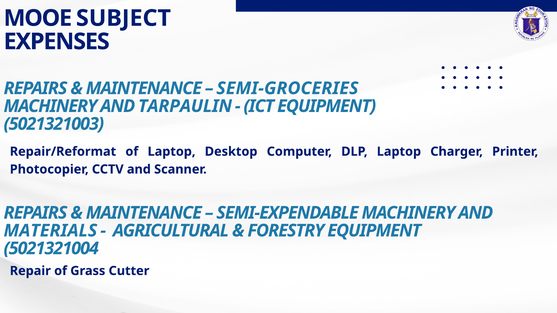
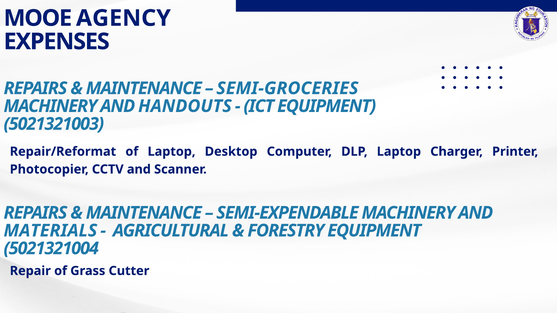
SUBJECT: SUBJECT -> AGENCY
TARPAULIN: TARPAULIN -> HANDOUTS
